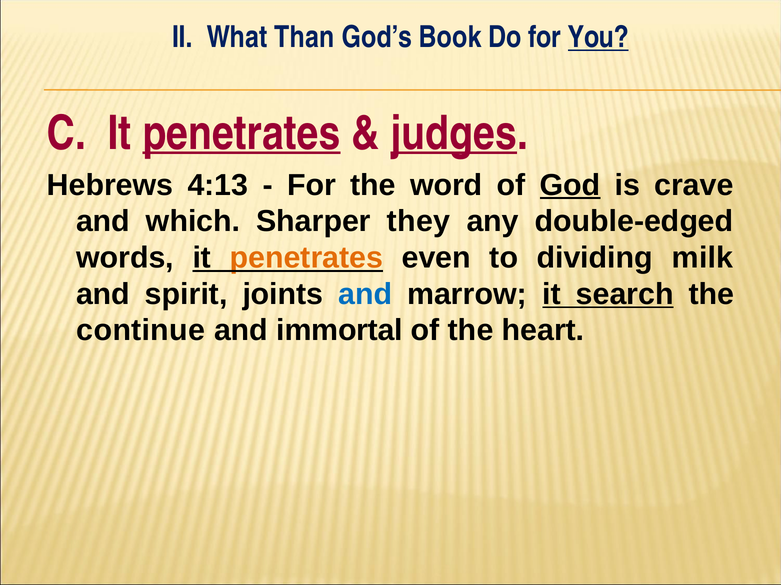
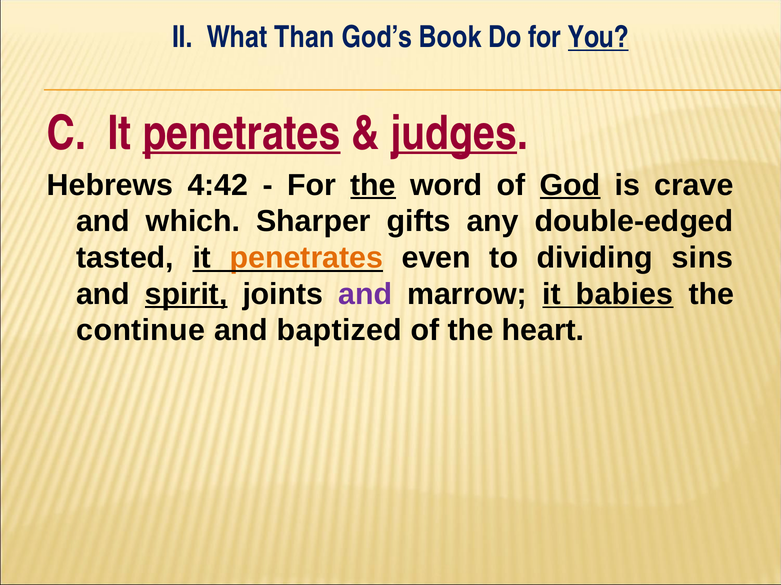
4:13: 4:13 -> 4:42
the at (373, 185) underline: none -> present
they: they -> gifts
words: words -> tasted
milk: milk -> sins
spirit underline: none -> present
and at (365, 294) colour: blue -> purple
search: search -> babies
immortal: immortal -> baptized
